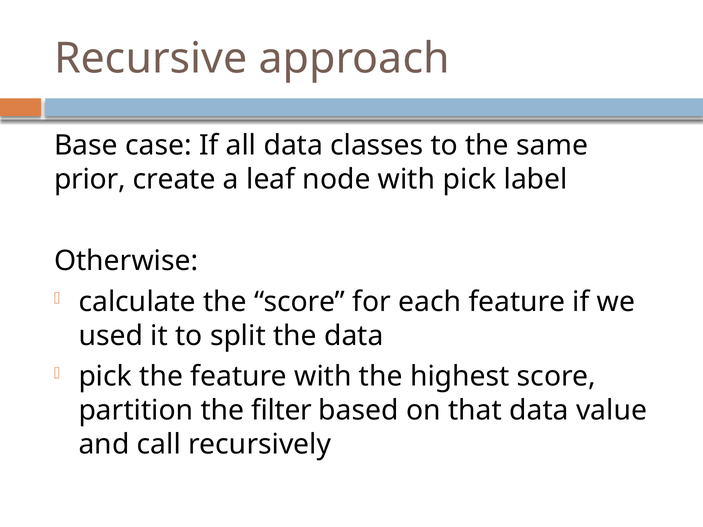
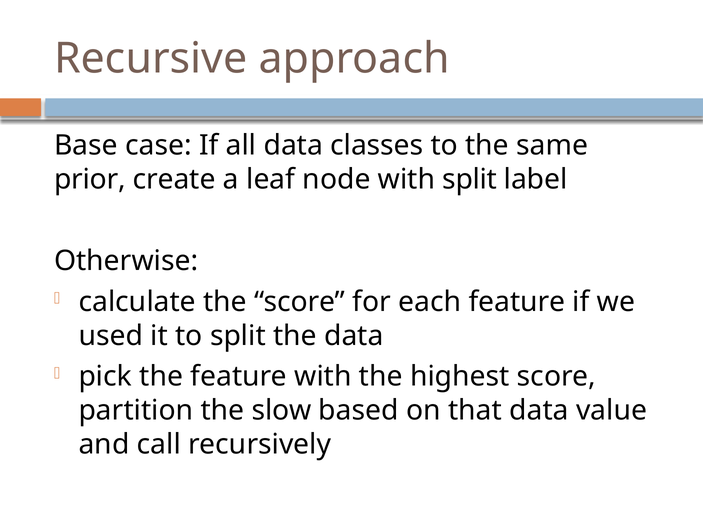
with pick: pick -> split
filter: filter -> slow
